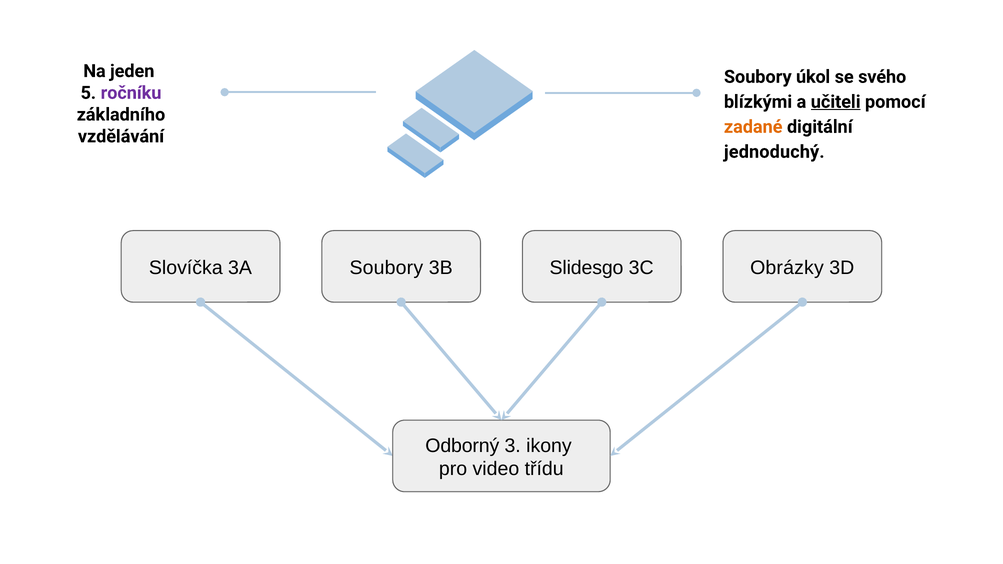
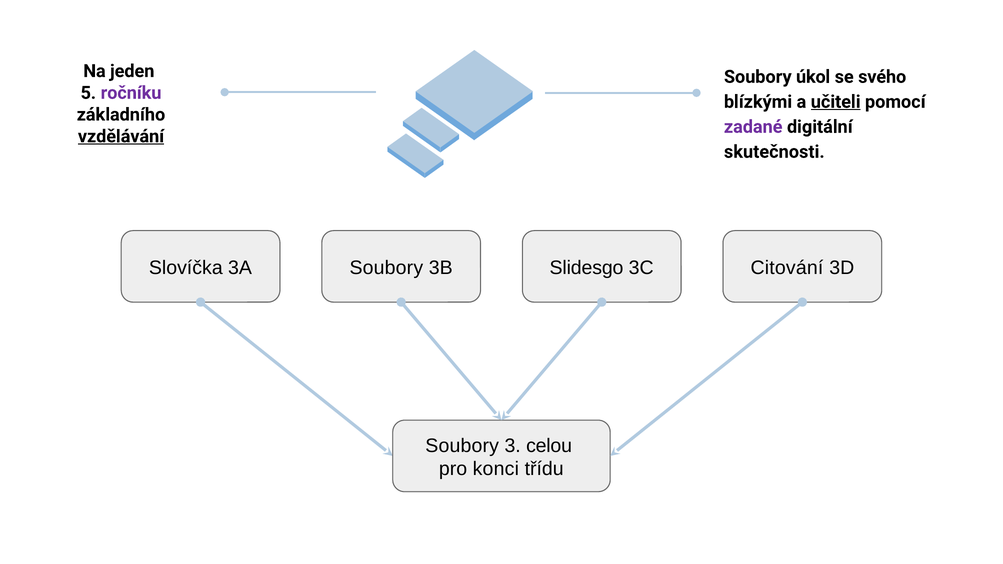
zadané colour: orange -> purple
vzdělávání underline: none -> present
jednoduchý: jednoduchý -> skutečnosti
Obrázky: Obrázky -> Citování
Odborný at (462, 446): Odborný -> Soubory
ikony: ikony -> celou
video: video -> konci
